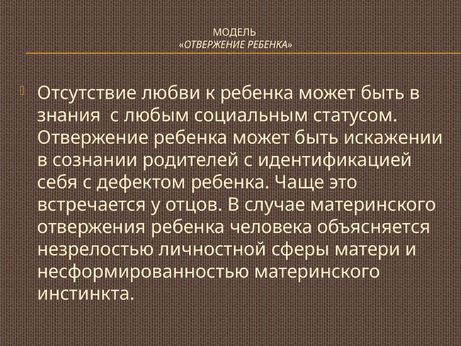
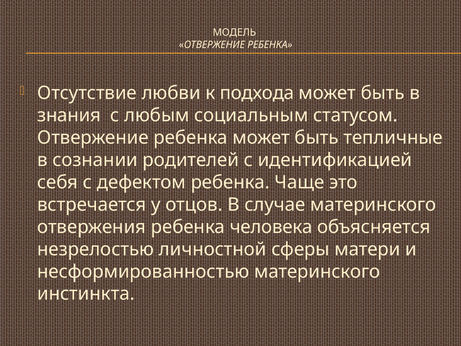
к ребенка: ребенка -> подхода
искажении: искажении -> тепличные
